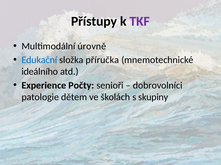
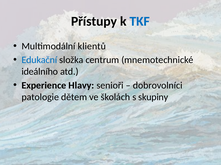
TKF colour: purple -> blue
úrovně: úrovně -> klientů
příručka: příručka -> centrum
Počty: Počty -> Hlavy
